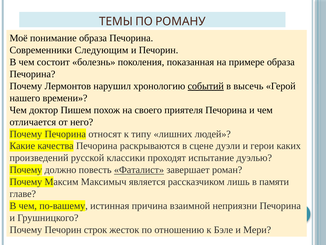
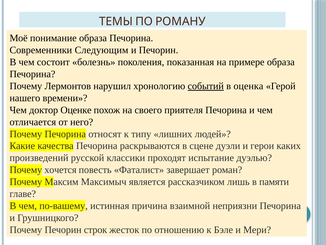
высечь: высечь -> оценка
Пишем: Пишем -> Оценке
должно: должно -> хочется
Фаталист underline: present -> none
